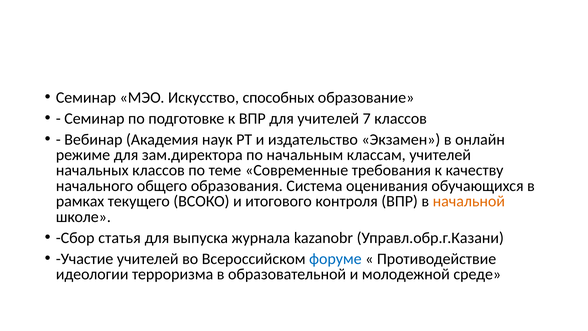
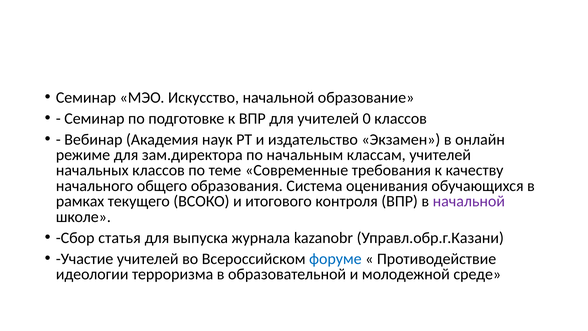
Искусство способных: способных -> начальной
7: 7 -> 0
начальной at (469, 201) colour: orange -> purple
